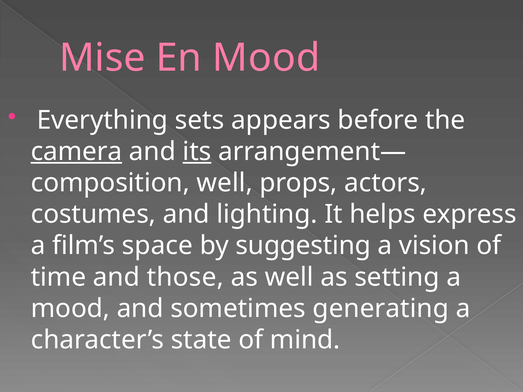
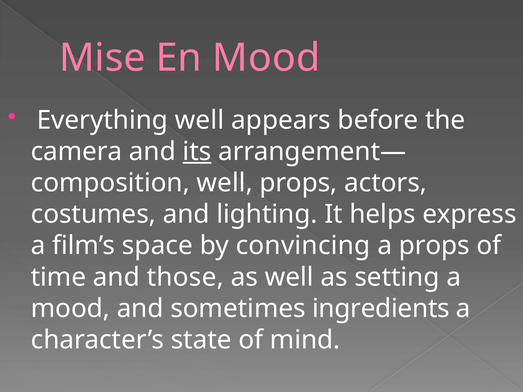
Everything sets: sets -> well
camera underline: present -> none
suggesting: suggesting -> convincing
a vision: vision -> props
generating: generating -> ingredients
